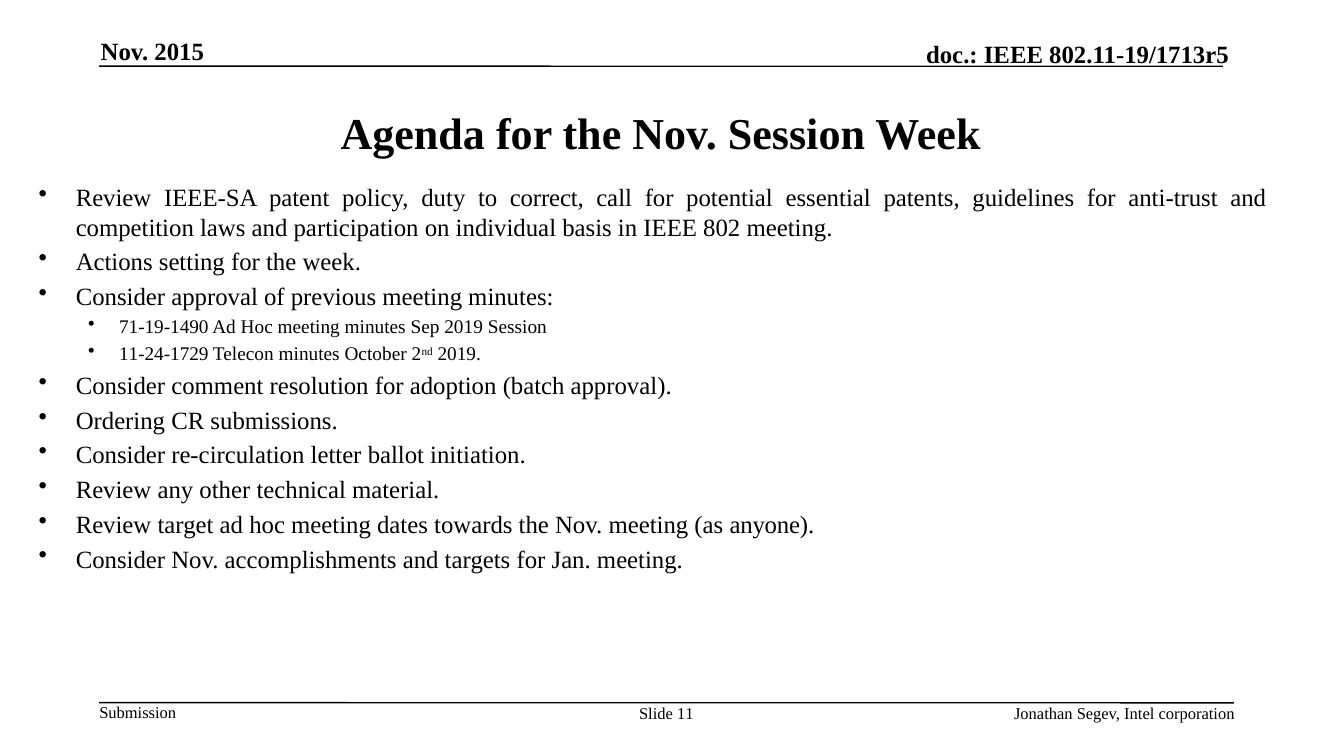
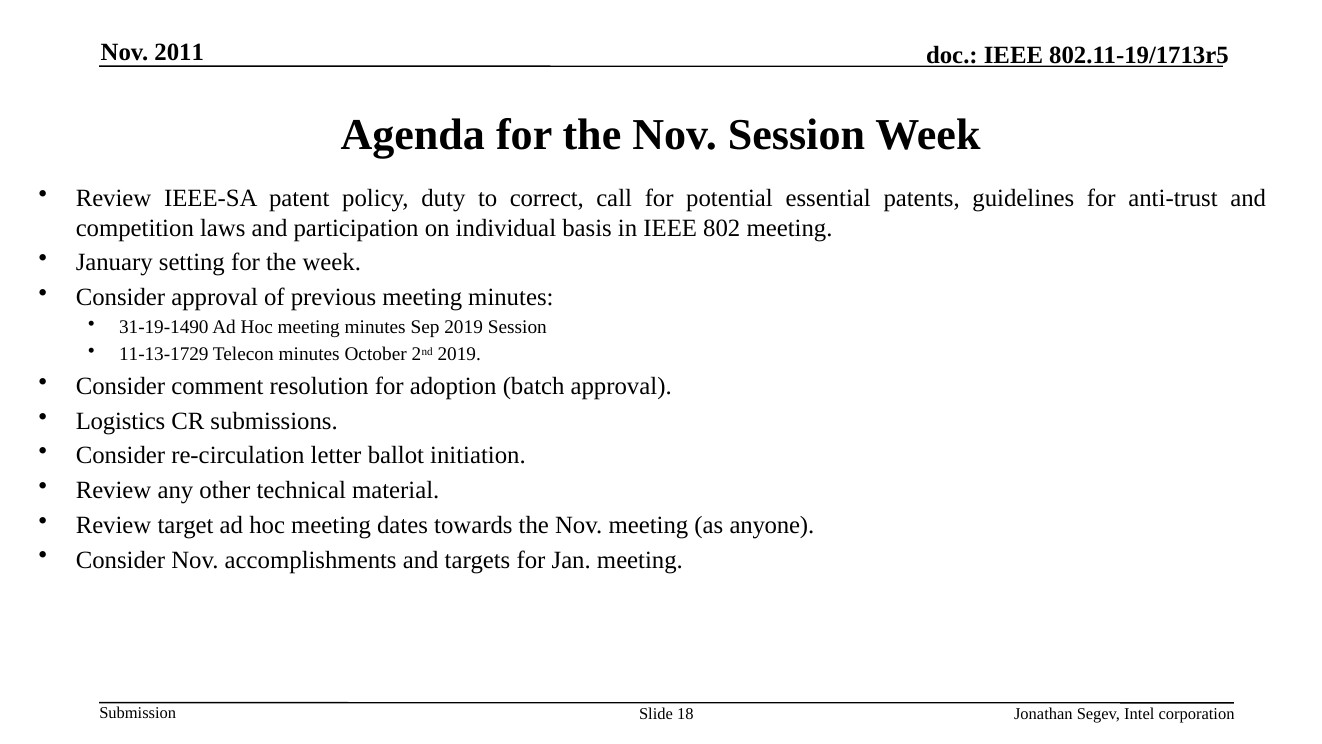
2015: 2015 -> 2011
Actions: Actions -> January
71-19-1490: 71-19-1490 -> 31-19-1490
11-24-1729: 11-24-1729 -> 11-13-1729
Ordering: Ordering -> Logistics
11: 11 -> 18
